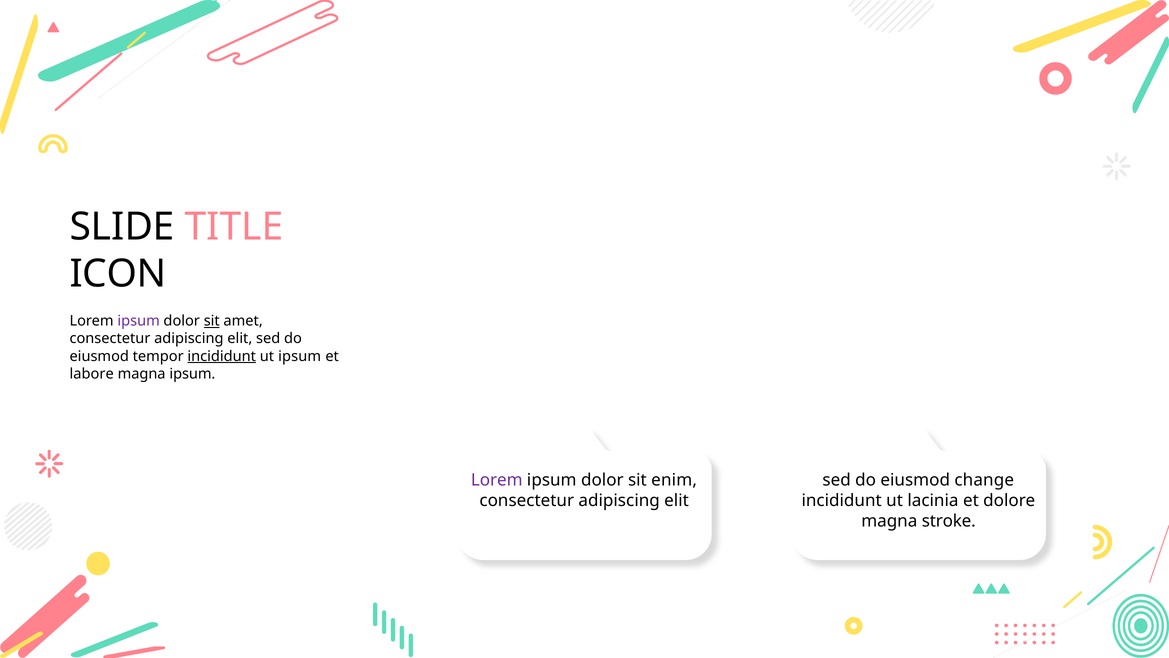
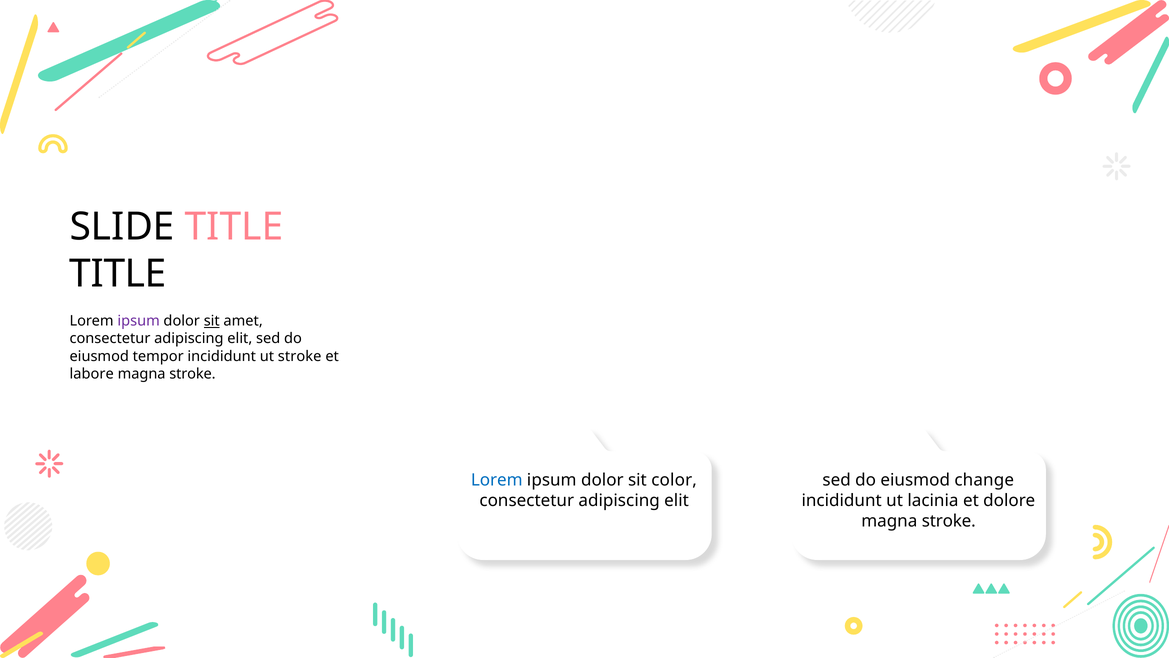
ICON at (118, 274): ICON -> TITLE
incididunt at (222, 356) underline: present -> none
ut ipsum: ipsum -> stroke
ipsum at (192, 373): ipsum -> stroke
Lorem at (497, 480) colour: purple -> blue
enim: enim -> color
